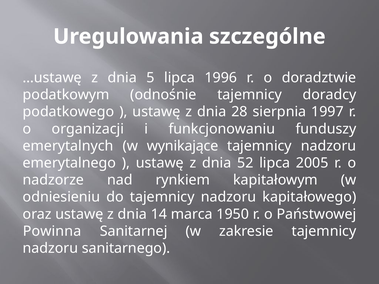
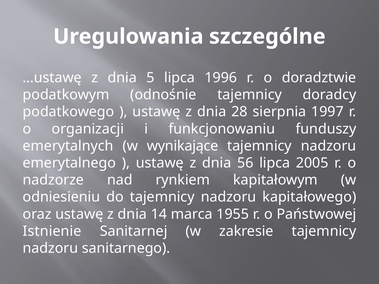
52: 52 -> 56
1950: 1950 -> 1955
Powinna: Powinna -> Istnienie
